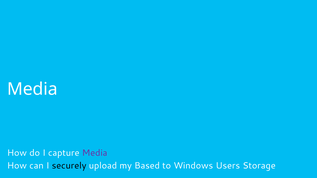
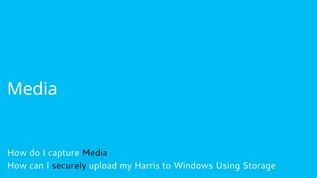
Media at (95, 153) colour: purple -> black
Based: Based -> Harris
Users: Users -> Using
